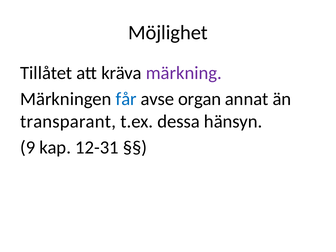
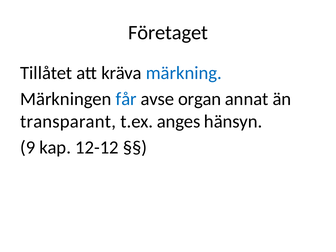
Möjlighet: Möjlighet -> Företaget
märkning colour: purple -> blue
dessa: dessa -> anges
12-31: 12-31 -> 12-12
